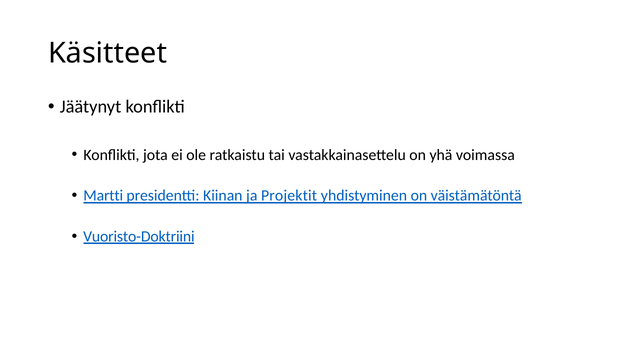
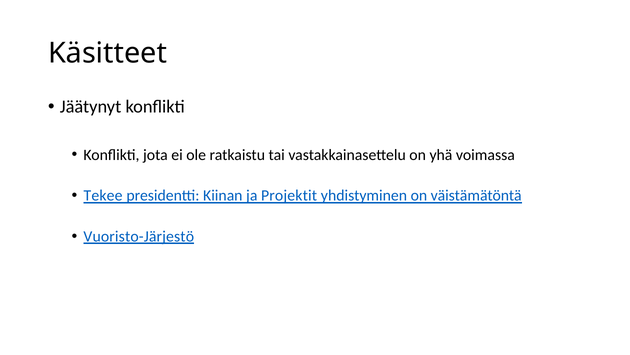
Martti: Martti -> Tekee
Vuoristo-Doktriini: Vuoristo-Doktriini -> Vuoristo-Järjestö
